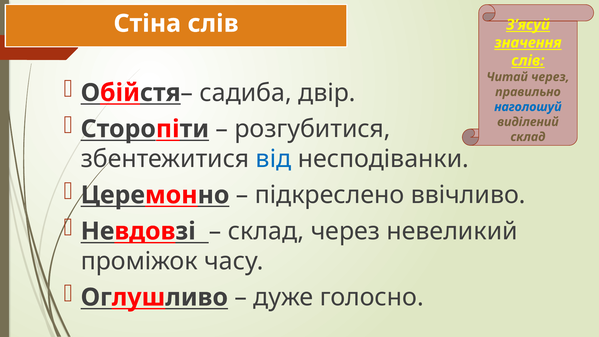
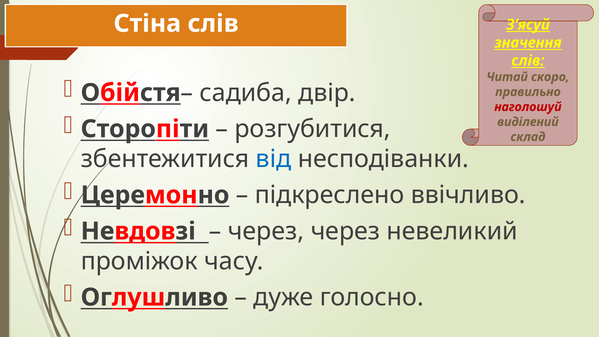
Читай через: через -> скоро
наголошуй colour: blue -> red
склад at (266, 231): склад -> через
